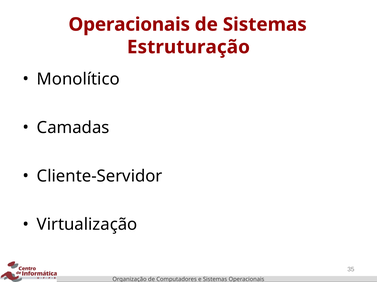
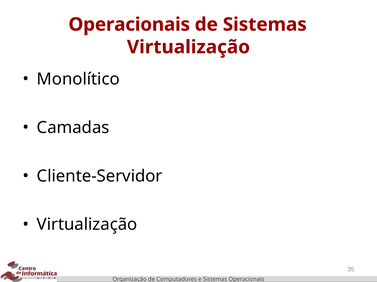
Estruturação at (188, 47): Estruturação -> Virtualização
